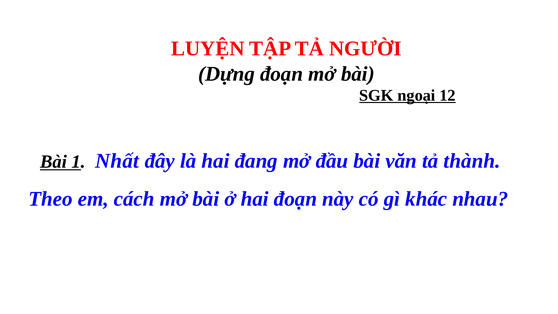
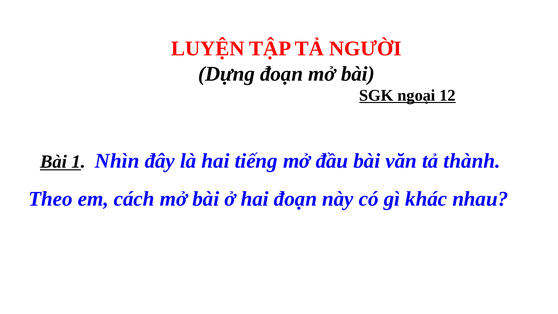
Nhất: Nhất -> Nhìn
đang: đang -> tiếng
